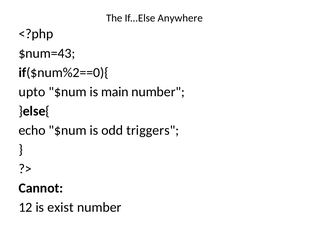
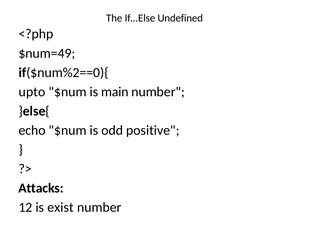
Anywhere: Anywhere -> Undefined
$num=43: $num=43 -> $num=49
triggers: triggers -> positive
Cannot: Cannot -> Attacks
